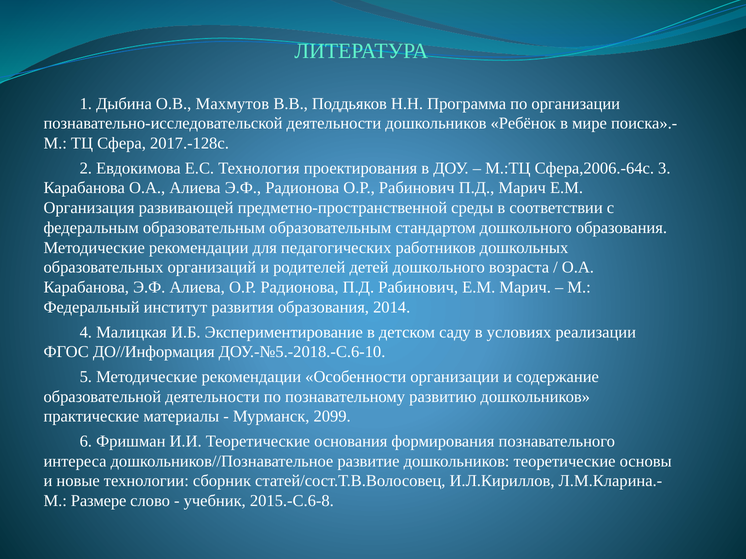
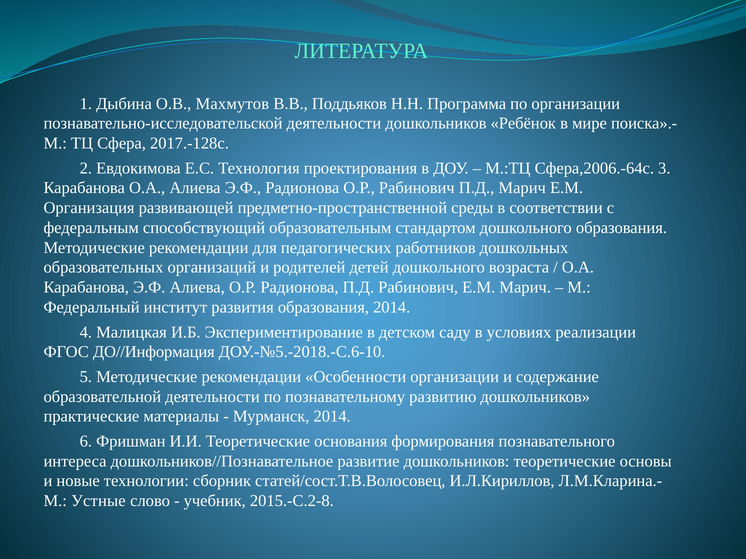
федеральным образовательным: образовательным -> способствующий
Мурманск 2099: 2099 -> 2014
Размере: Размере -> Устные
2015.-С.6-8: 2015.-С.6-8 -> 2015.-С.2-8
